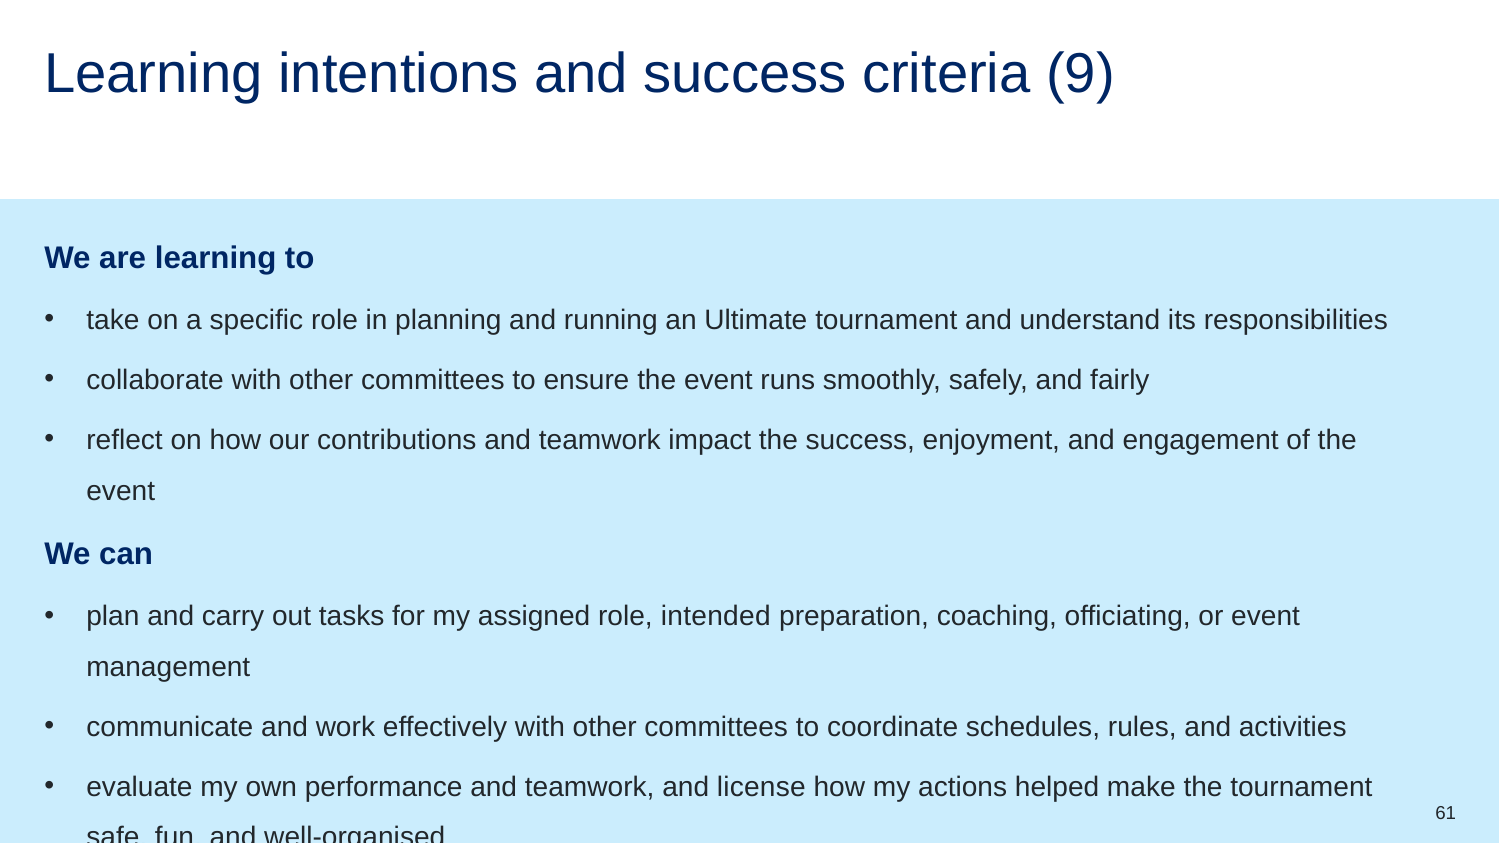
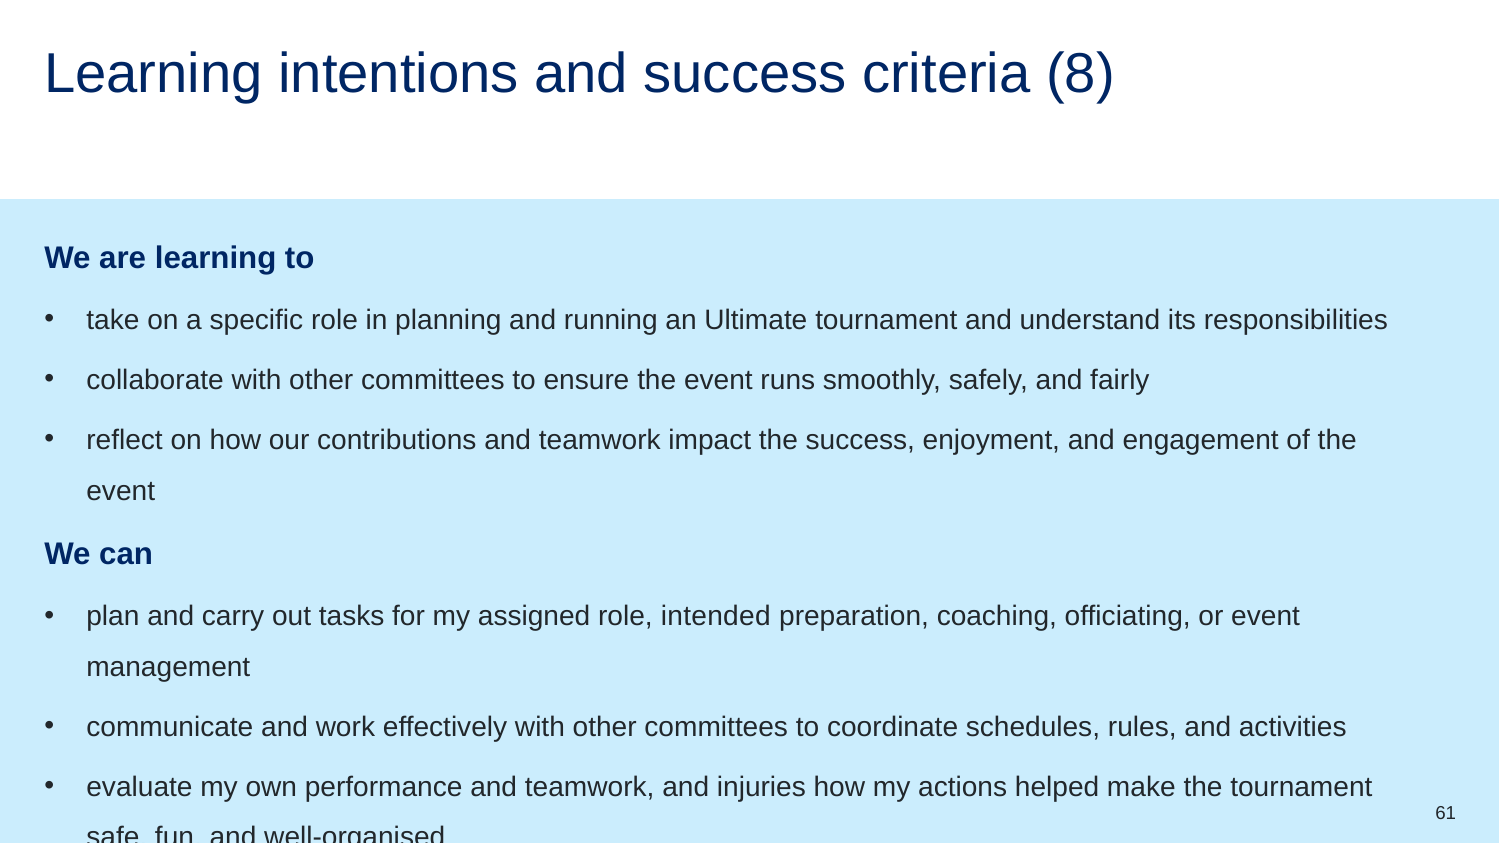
9: 9 -> 8
license: license -> injuries
